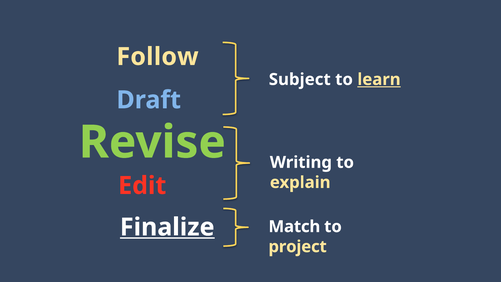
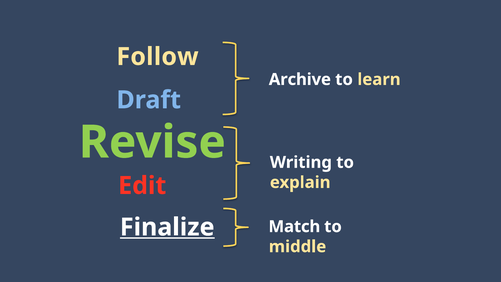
Subject: Subject -> Archive
learn underline: present -> none
project: project -> middle
